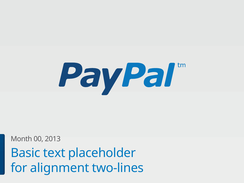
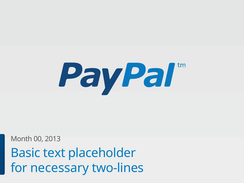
alignment: alignment -> necessary
